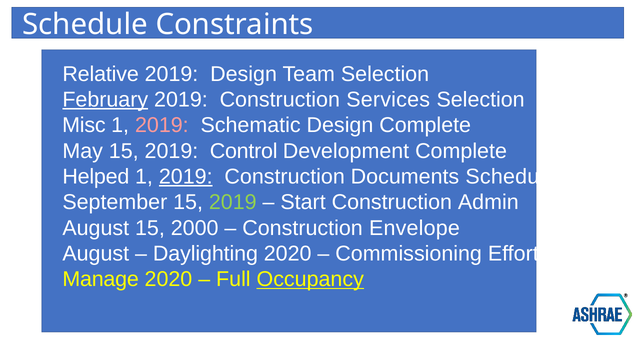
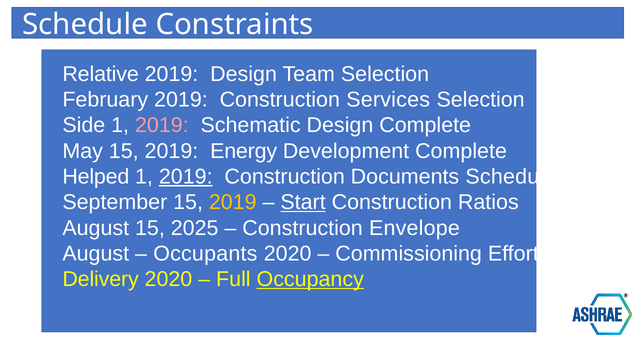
February underline: present -> none
Misc: Misc -> Side
Control: Control -> Energy
2019 at (233, 203) colour: light green -> yellow
Start underline: none -> present
Admin: Admin -> Ratios
2000: 2000 -> 2025
Daylighting: Daylighting -> Occupants
Manage: Manage -> Delivery
